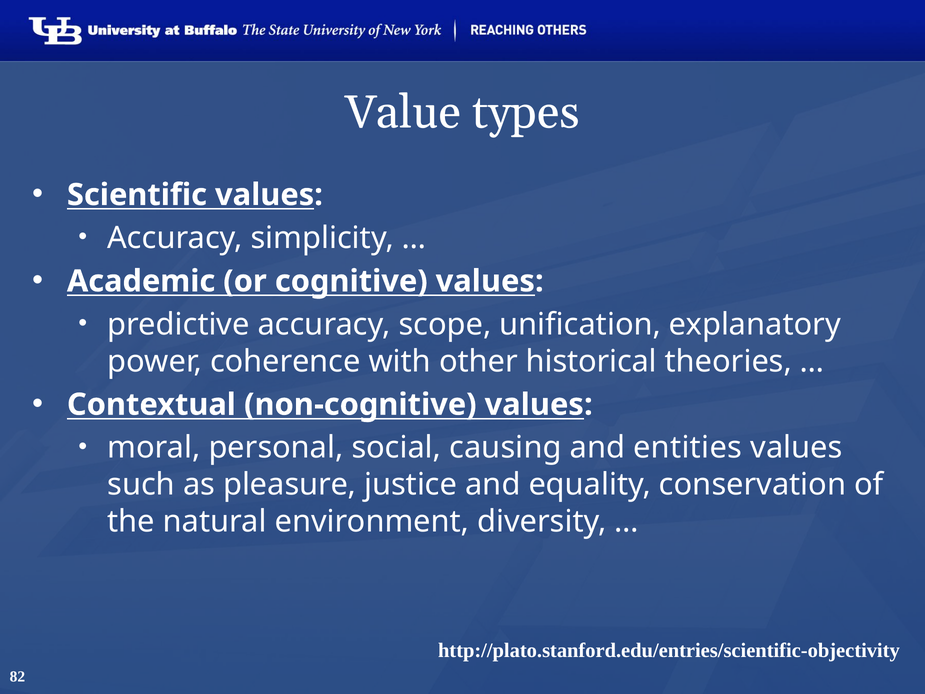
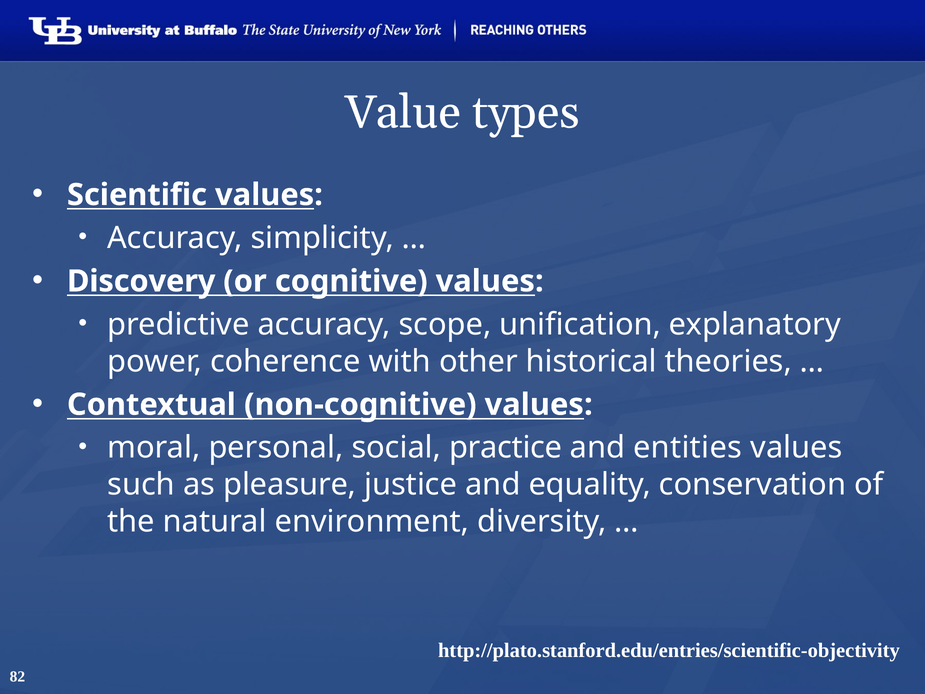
Academic: Academic -> Discovery
causing: causing -> practice
